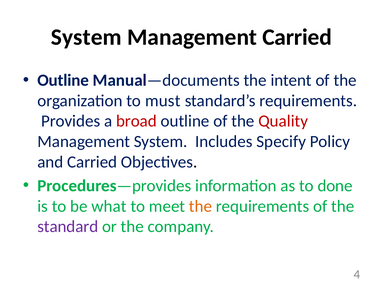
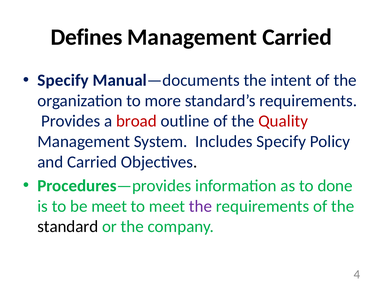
System at (86, 37): System -> Defines
Outline at (63, 80): Outline -> Specify
must: must -> more
be what: what -> meet
the at (201, 206) colour: orange -> purple
standard colour: purple -> black
